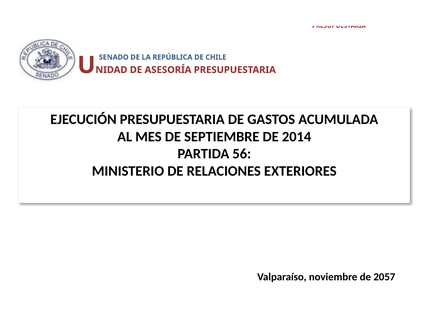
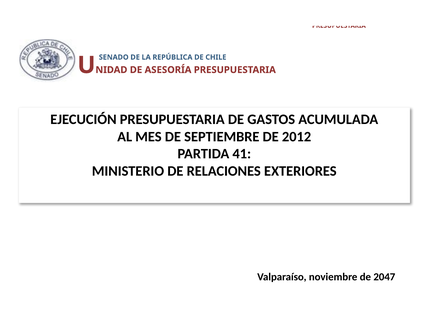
2014: 2014 -> 2012
56: 56 -> 41
2057: 2057 -> 2047
